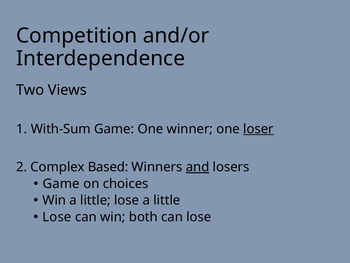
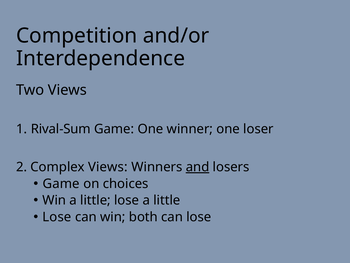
With-Sum: With-Sum -> Rival-Sum
loser underline: present -> none
Complex Based: Based -> Views
